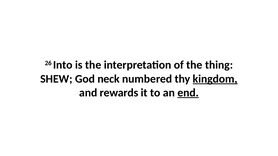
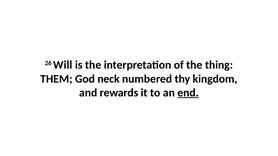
Into: Into -> Will
SHEW: SHEW -> THEM
kingdom underline: present -> none
